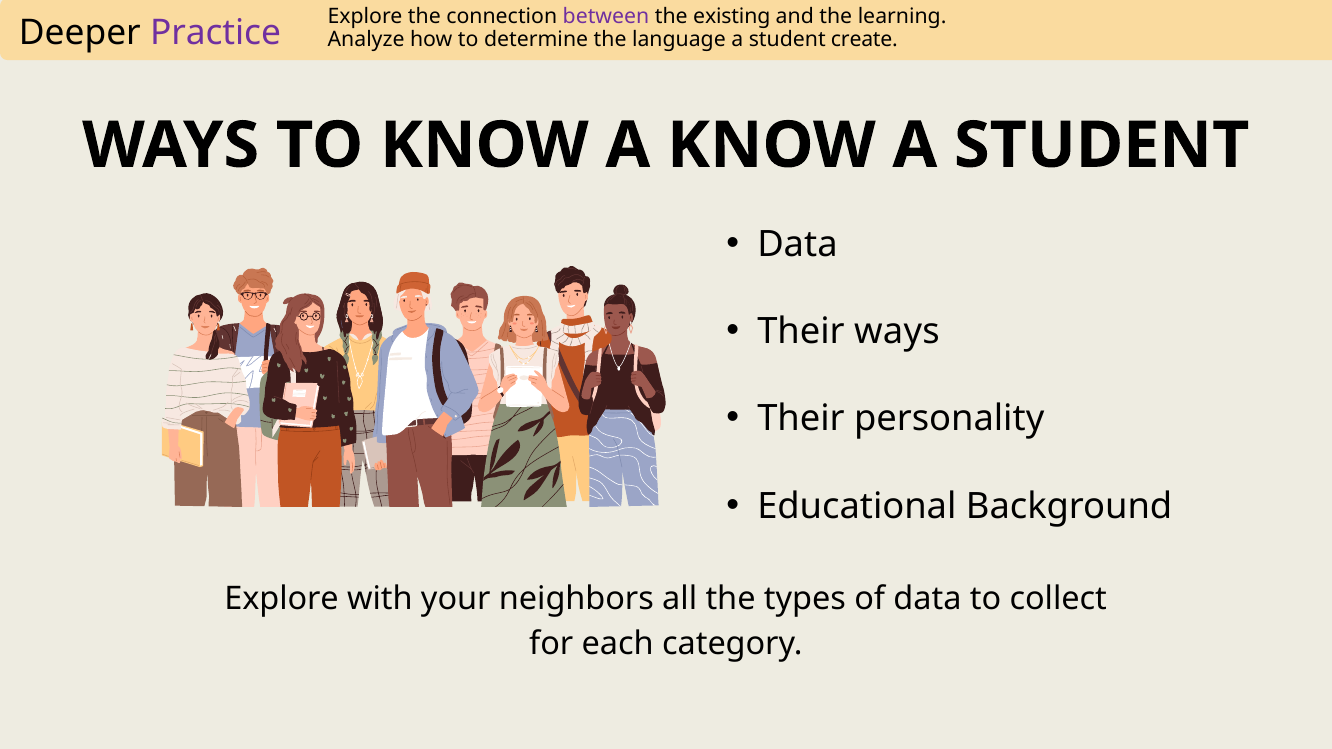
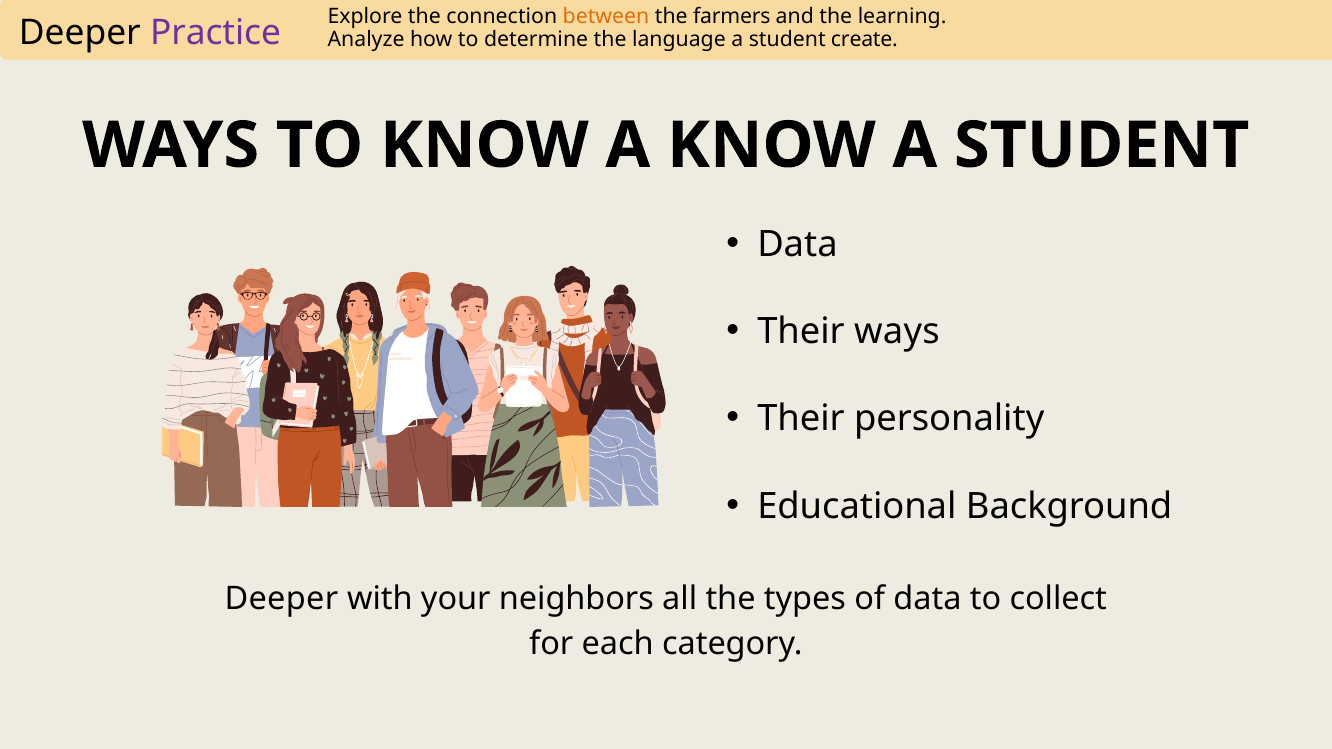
between colour: purple -> orange
existing: existing -> farmers
Explore at (282, 599): Explore -> Deeper
